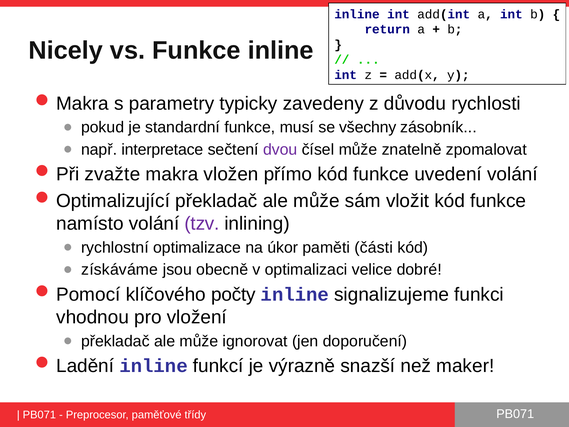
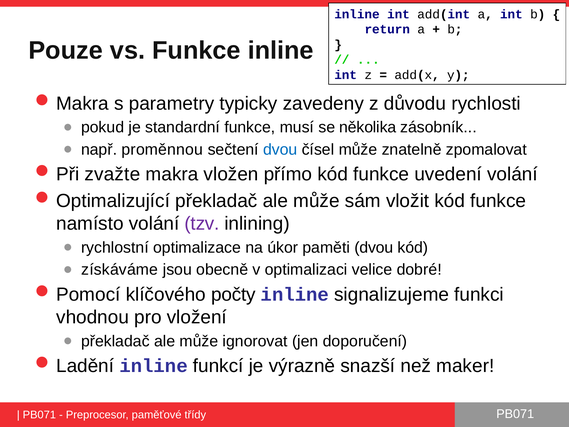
Nicely: Nicely -> Pouze
všechny: všechny -> několika
interpretace: interpretace -> proměnnou
dvou at (280, 149) colour: purple -> blue
paměti části: části -> dvou
